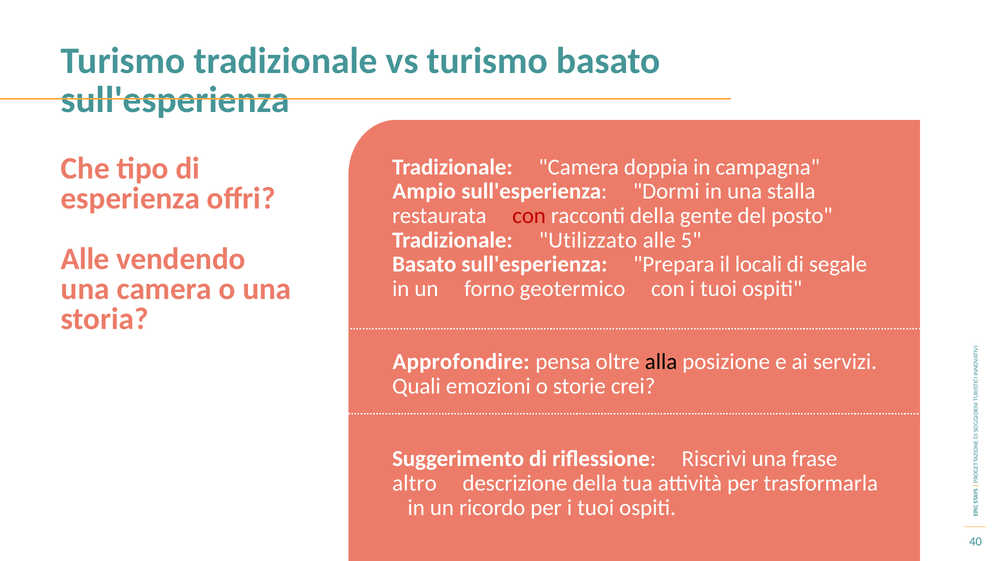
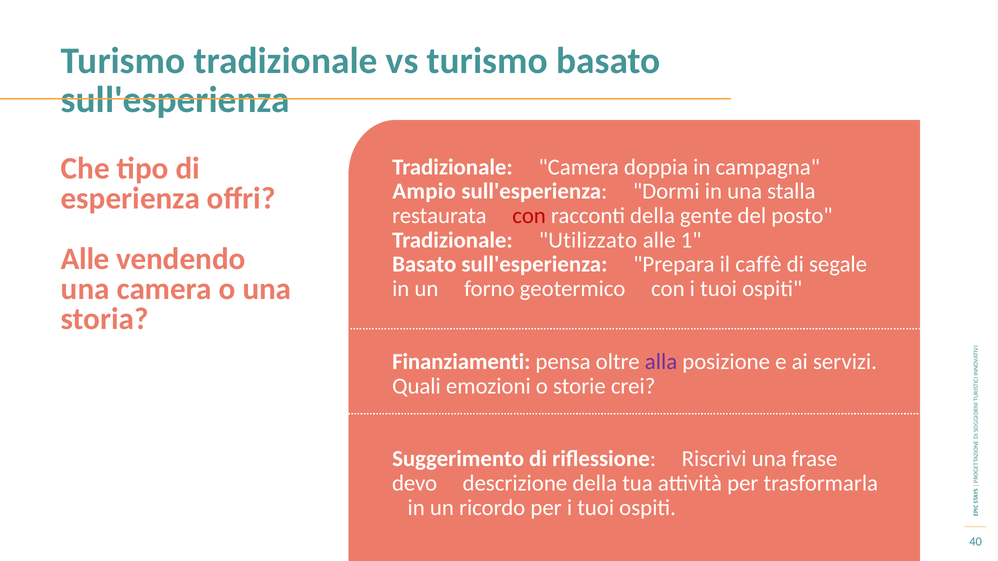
5: 5 -> 1
locali: locali -> caffè
Approfondire: Approfondire -> Finanziamenti
alla colour: black -> purple
altro: altro -> devo
